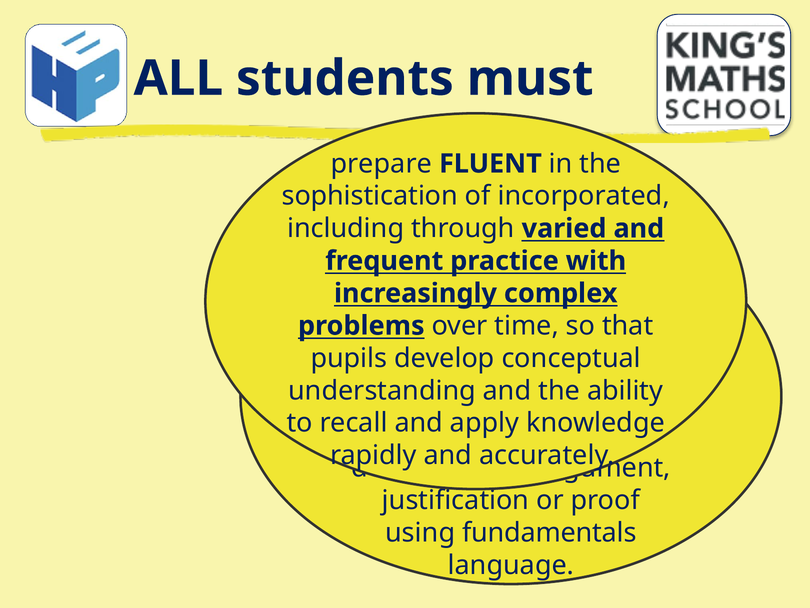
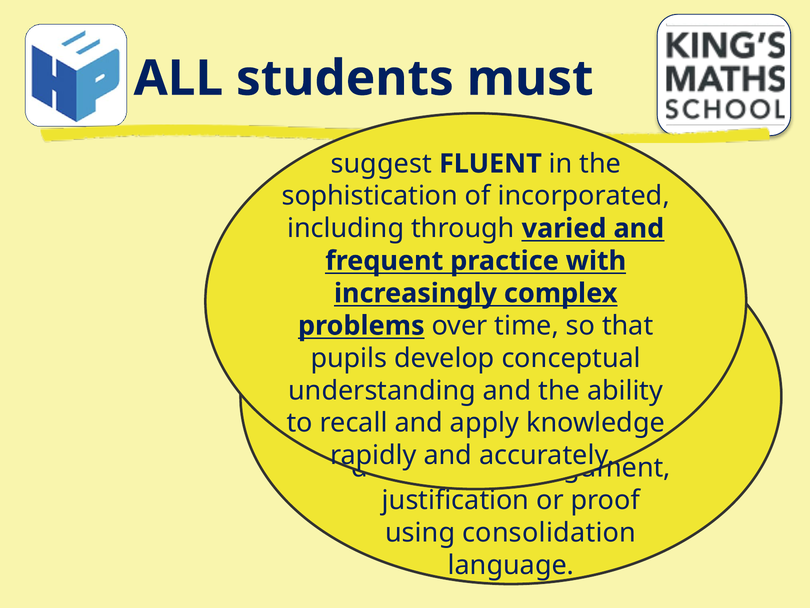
prepare: prepare -> suggest
fundamentals: fundamentals -> consolidation
